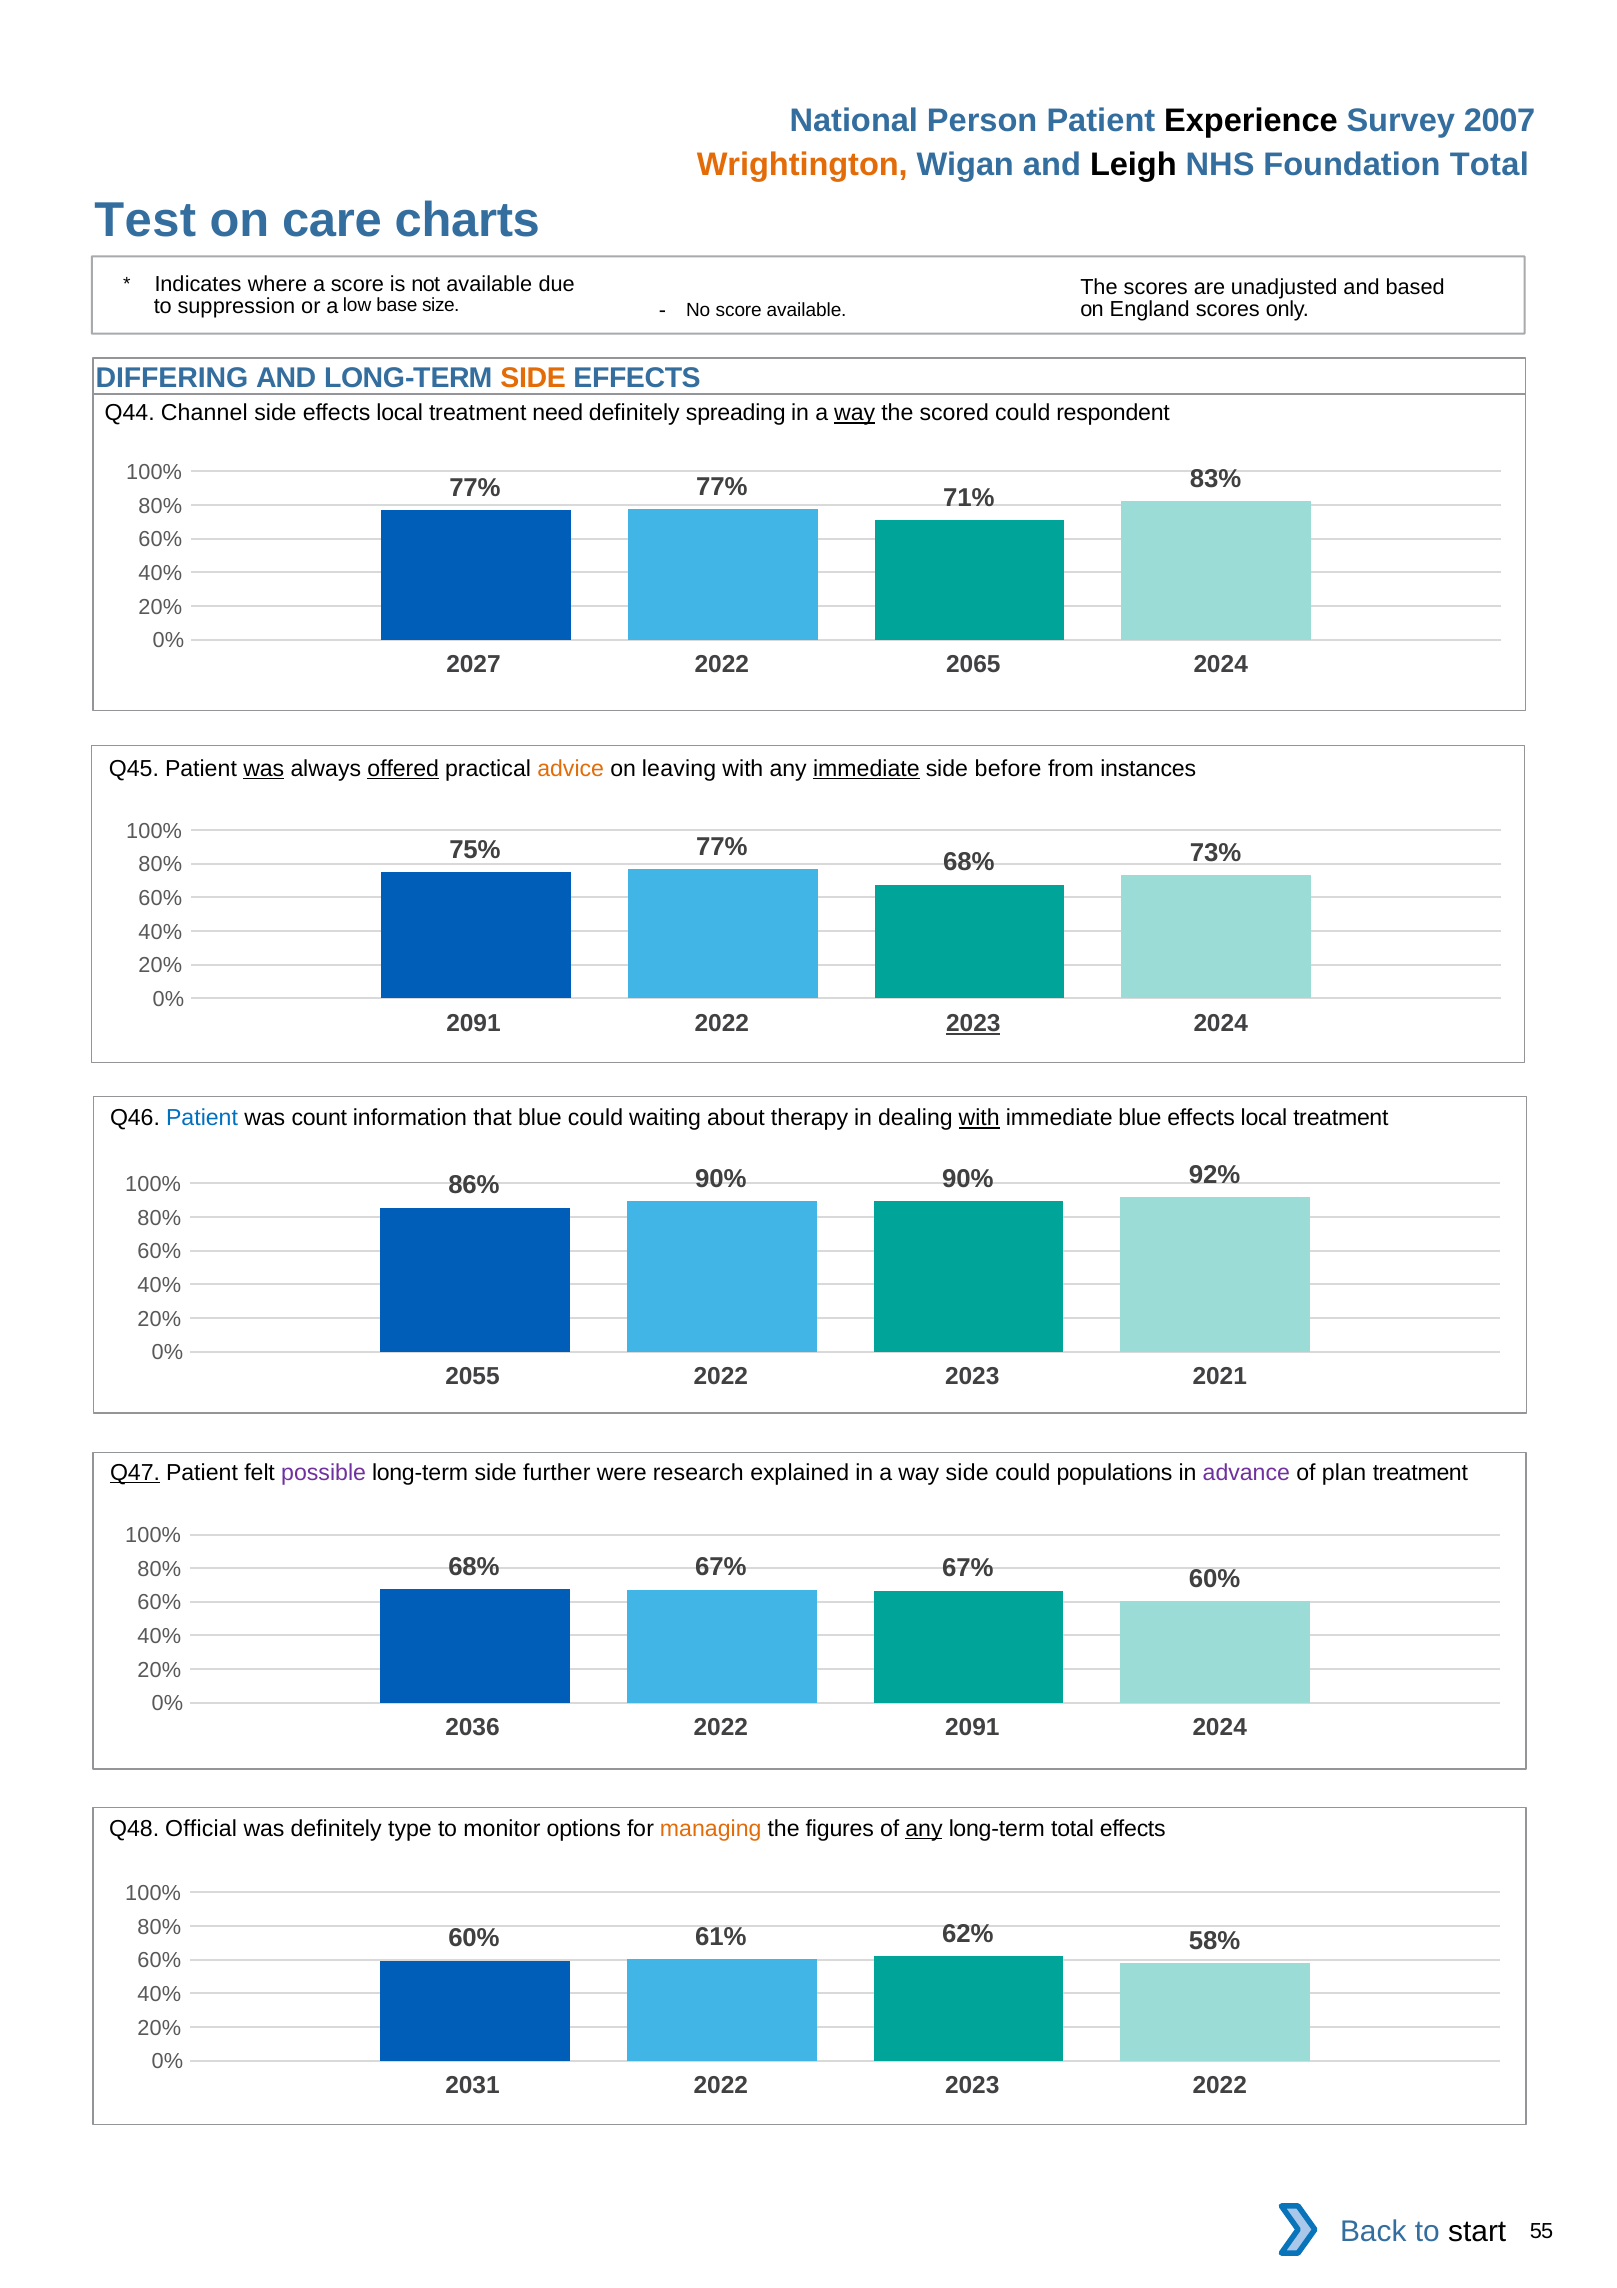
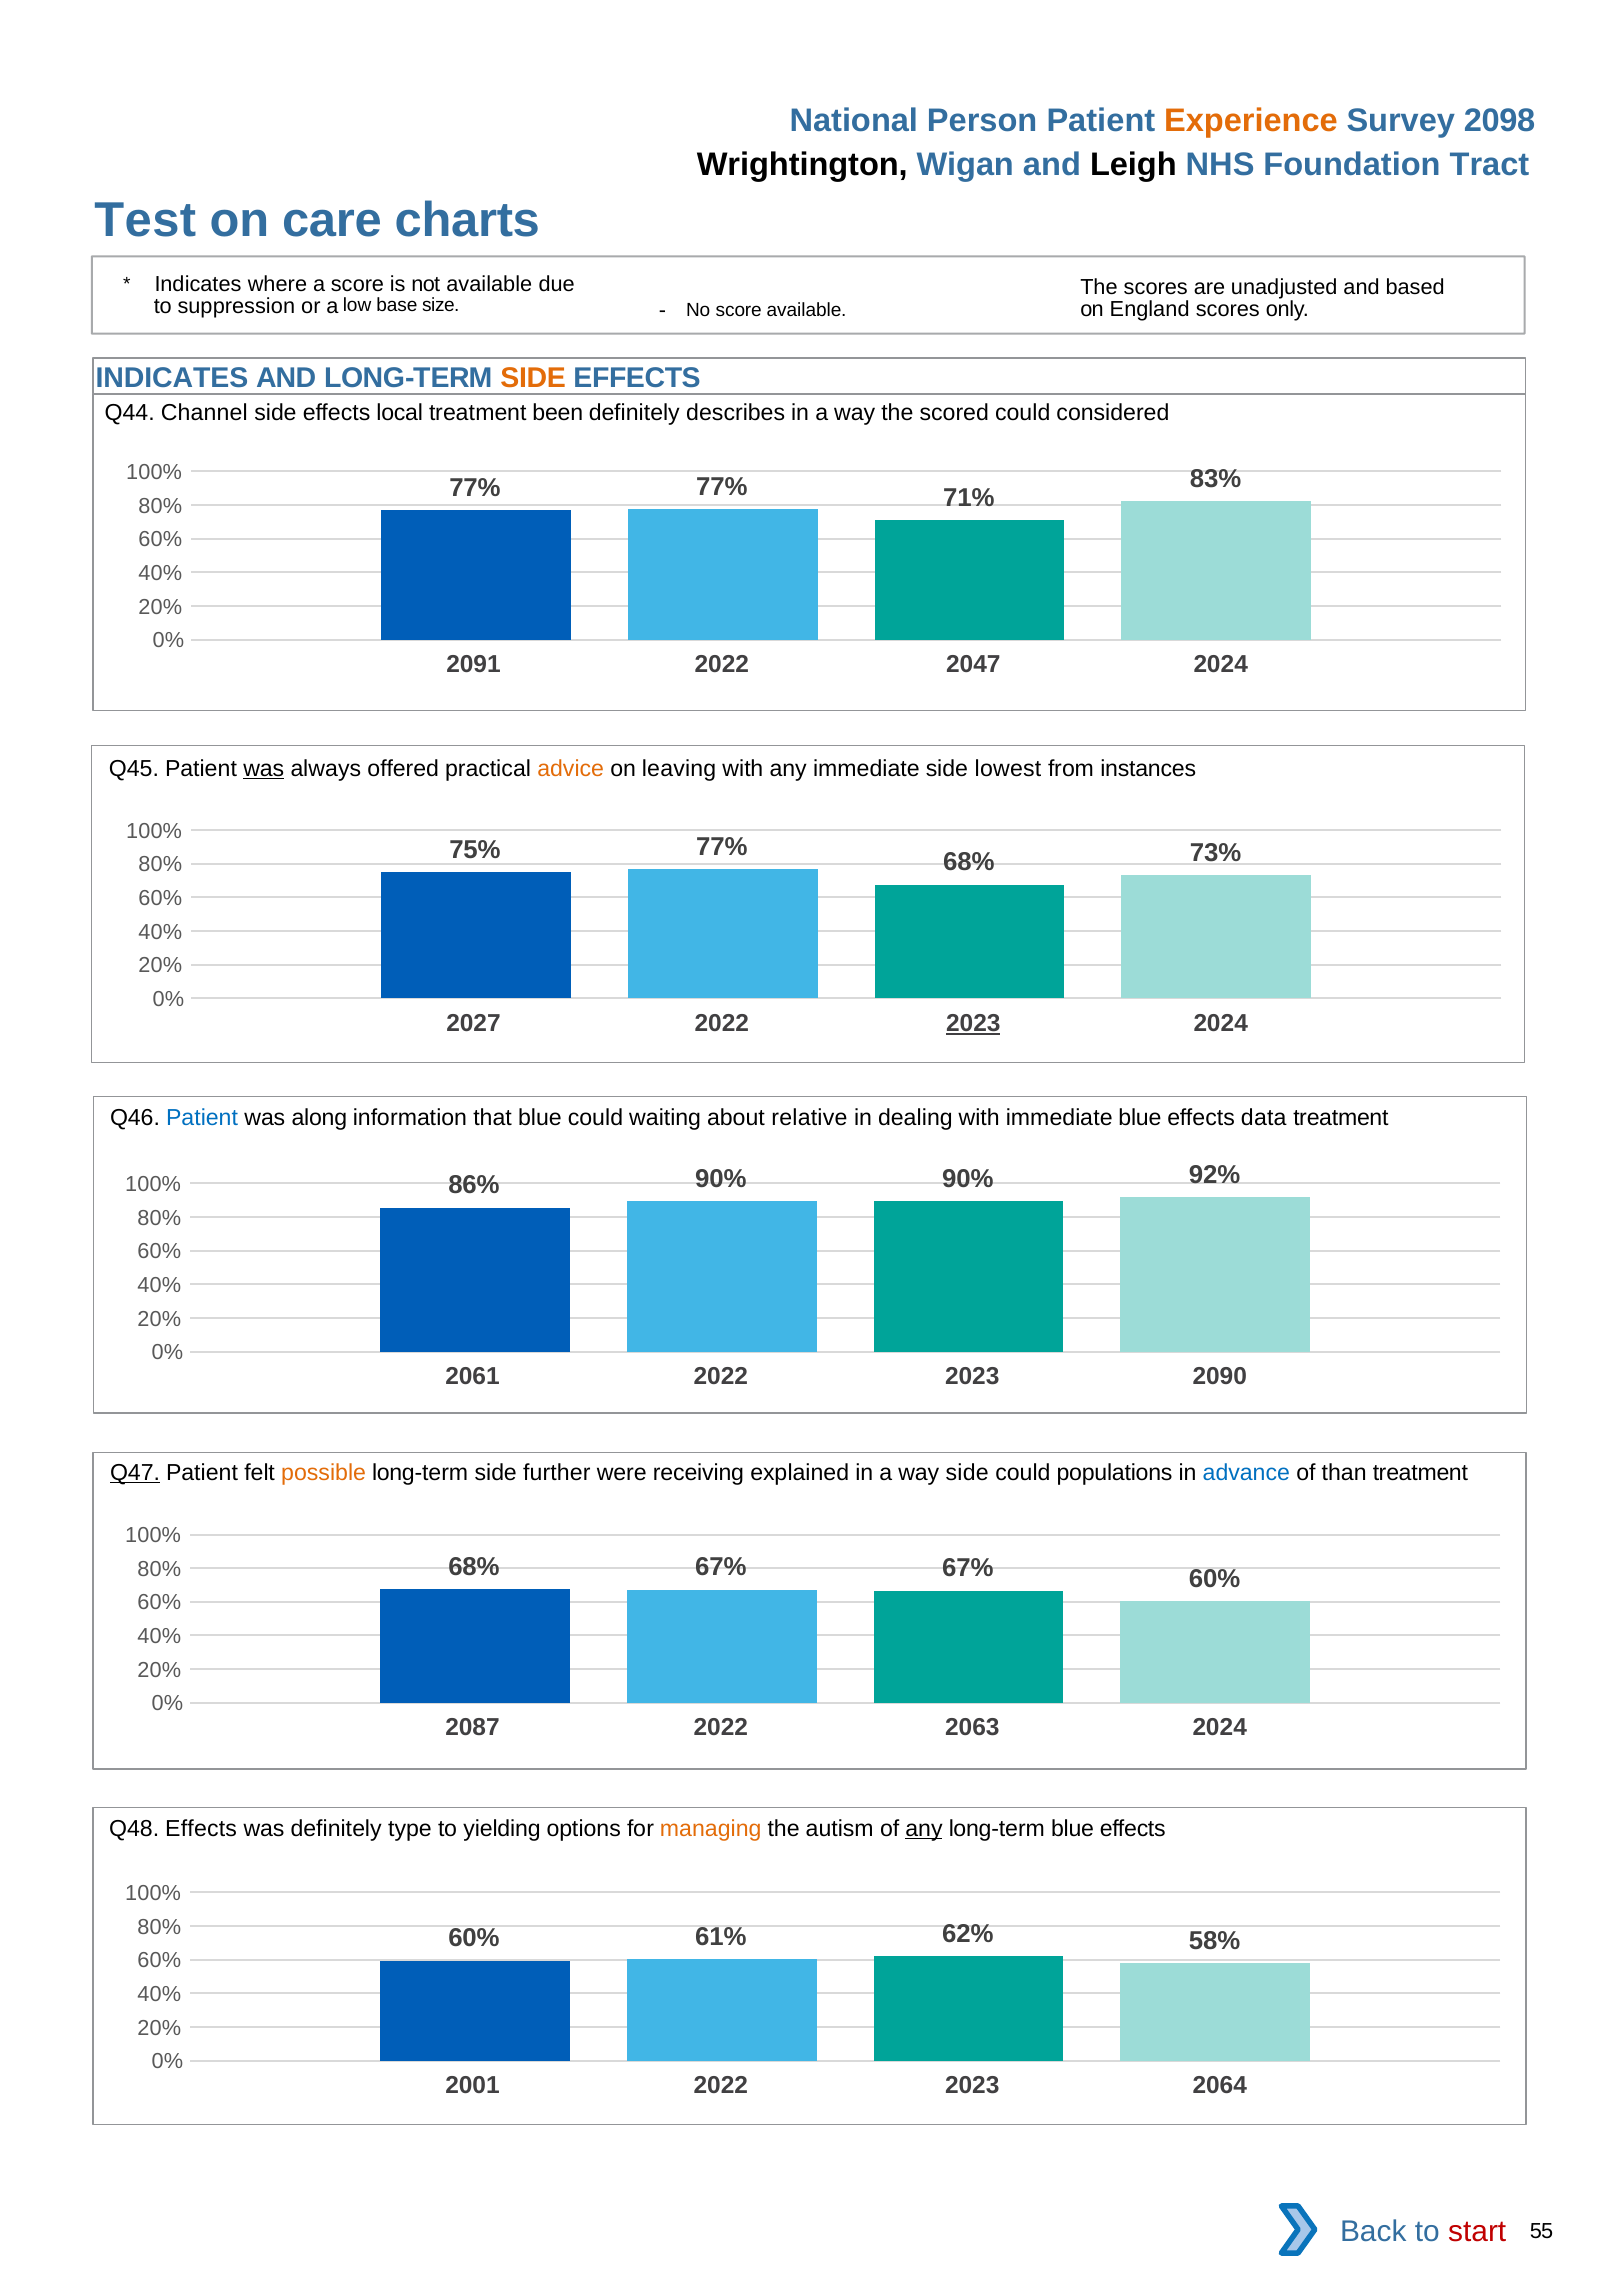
Experience colour: black -> orange
2007: 2007 -> 2098
Wrightington colour: orange -> black
Foundation Total: Total -> Tract
DIFFERING at (172, 378): DIFFERING -> INDICATES
need: need -> been
spreading: spreading -> describes
way at (855, 413) underline: present -> none
respondent: respondent -> considered
2027: 2027 -> 2091
2065: 2065 -> 2047
offered underline: present -> none
immediate at (866, 769) underline: present -> none
before: before -> lowest
2091 at (473, 1024): 2091 -> 2027
count: count -> along
therapy: therapy -> relative
with at (979, 1118) underline: present -> none
local at (1264, 1118): local -> data
2055: 2055 -> 2061
2021: 2021 -> 2090
possible colour: purple -> orange
research: research -> receiving
advance colour: purple -> blue
plan: plan -> than
2036: 2036 -> 2087
2022 2091: 2091 -> 2063
Q48 Official: Official -> Effects
monitor: monitor -> yielding
figures: figures -> autism
long-term total: total -> blue
2031: 2031 -> 2001
2023 2022: 2022 -> 2064
start colour: black -> red
